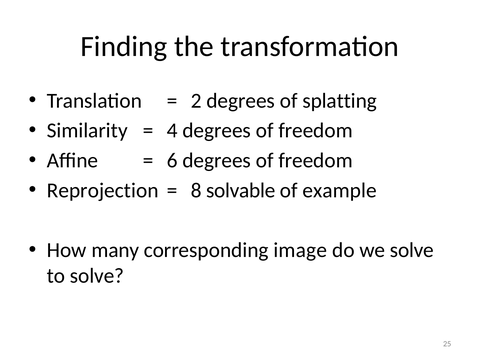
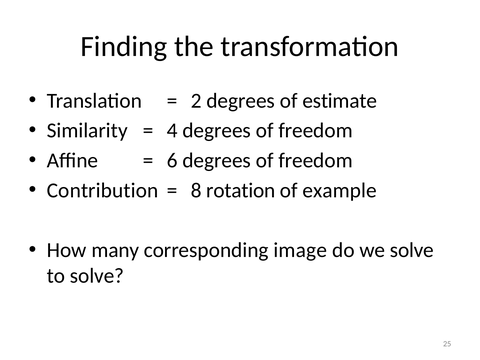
splatting: splatting -> estimate
Reprojection: Reprojection -> Contribution
solvable: solvable -> rotation
